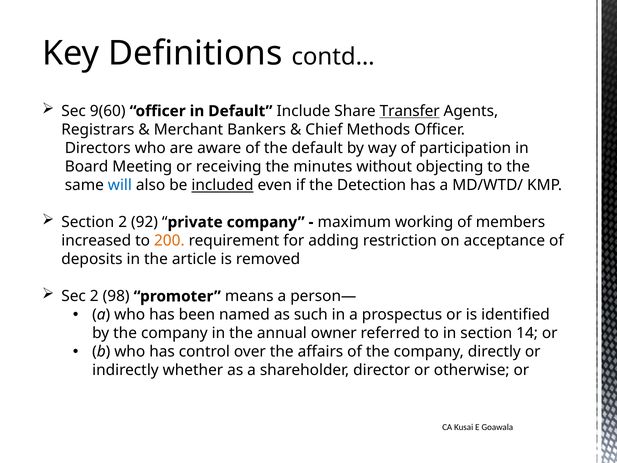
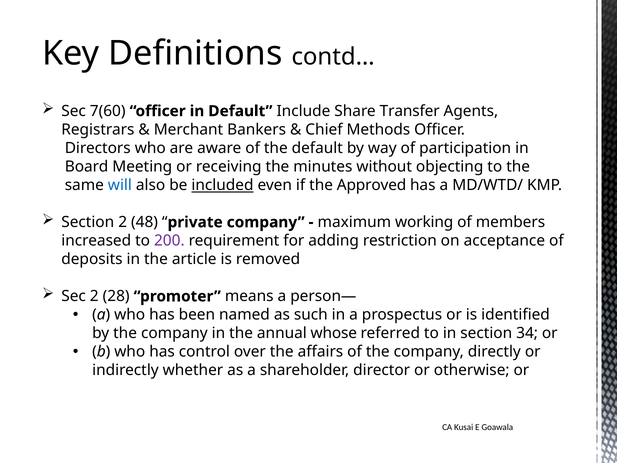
9(60: 9(60 -> 7(60
Transfer underline: present -> none
Detection: Detection -> Approved
92: 92 -> 48
200 colour: orange -> purple
98: 98 -> 28
owner: owner -> whose
14: 14 -> 34
